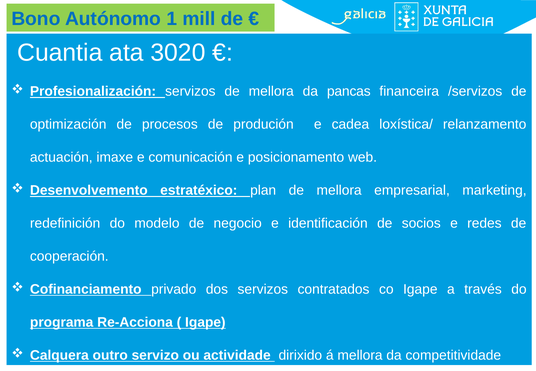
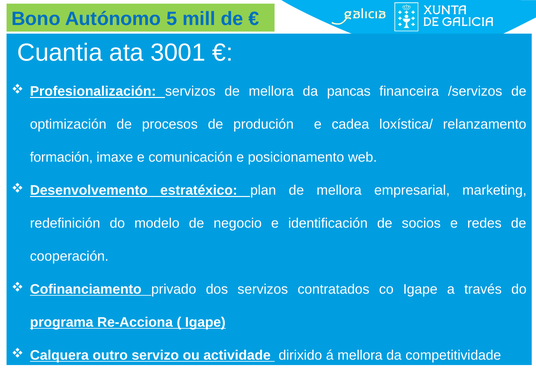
1: 1 -> 5
3020: 3020 -> 3001
actuación: actuación -> formación
